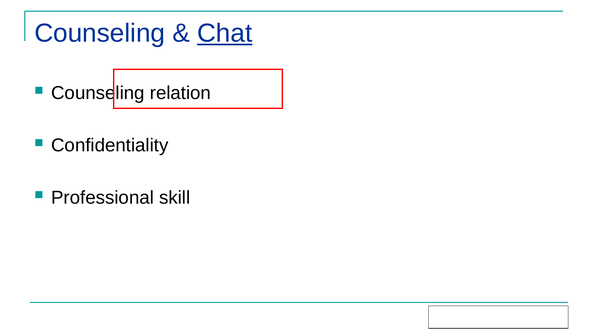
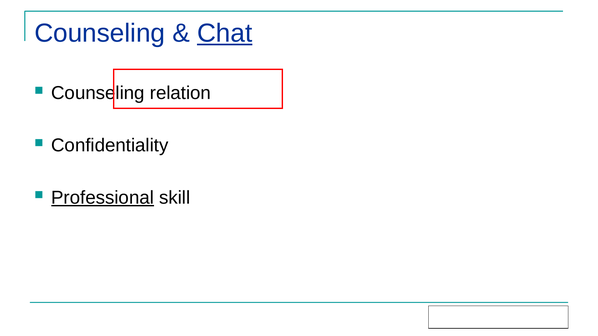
Professional underline: none -> present
